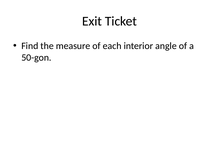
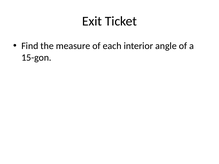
50-gon: 50-gon -> 15-gon
